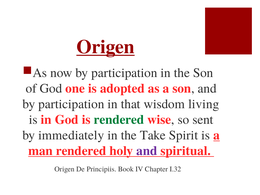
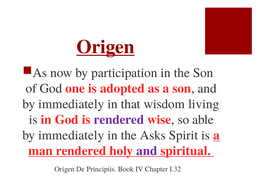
participation at (71, 104): participation -> immediately
rendered at (119, 120) colour: green -> purple
sent: sent -> able
Take: Take -> Asks
